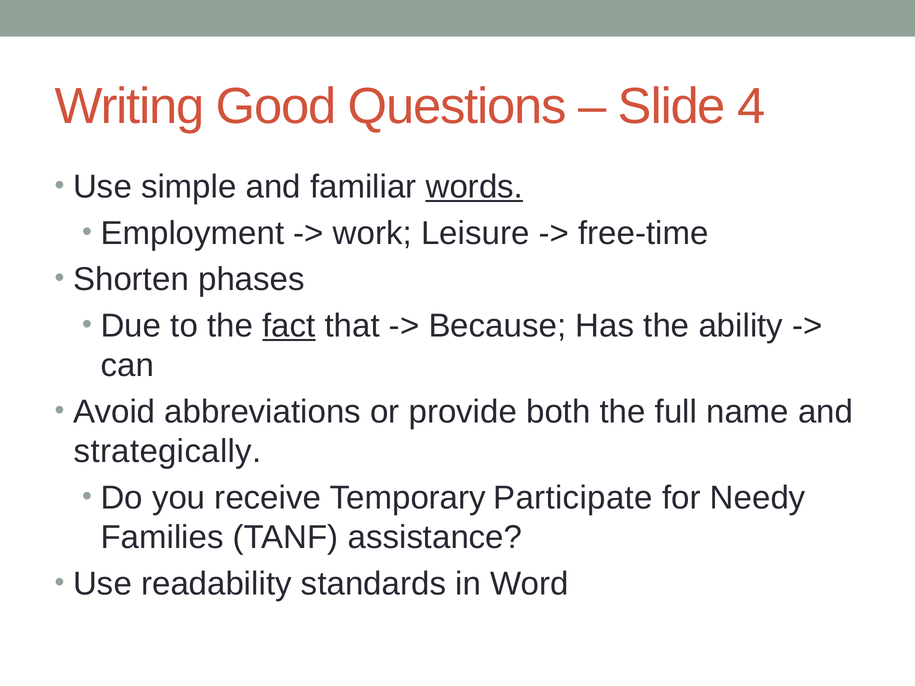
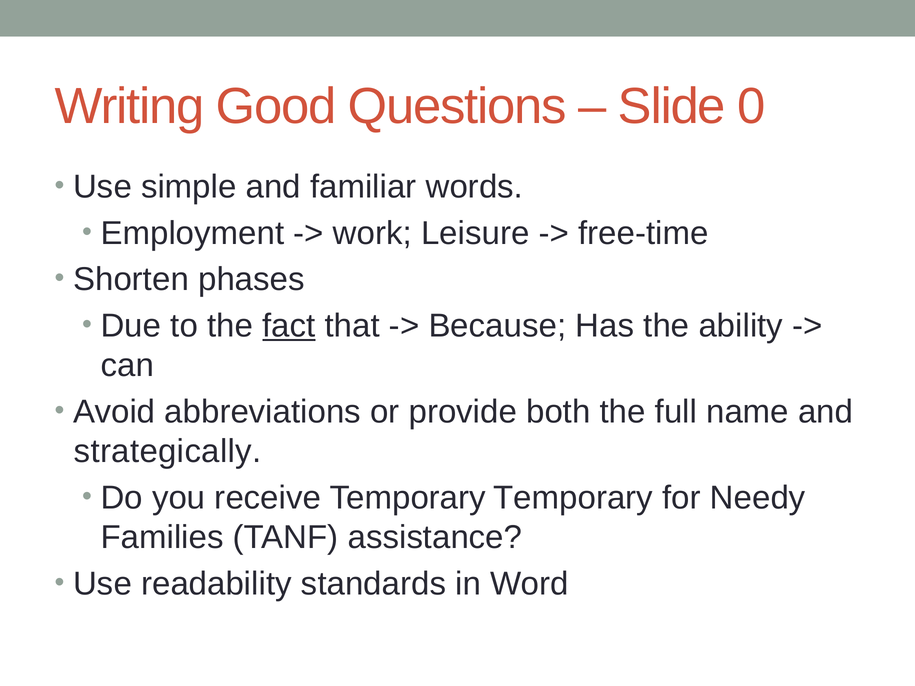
4: 4 -> 0
words underline: present -> none
Temporary Participate: Participate -> Temporary
